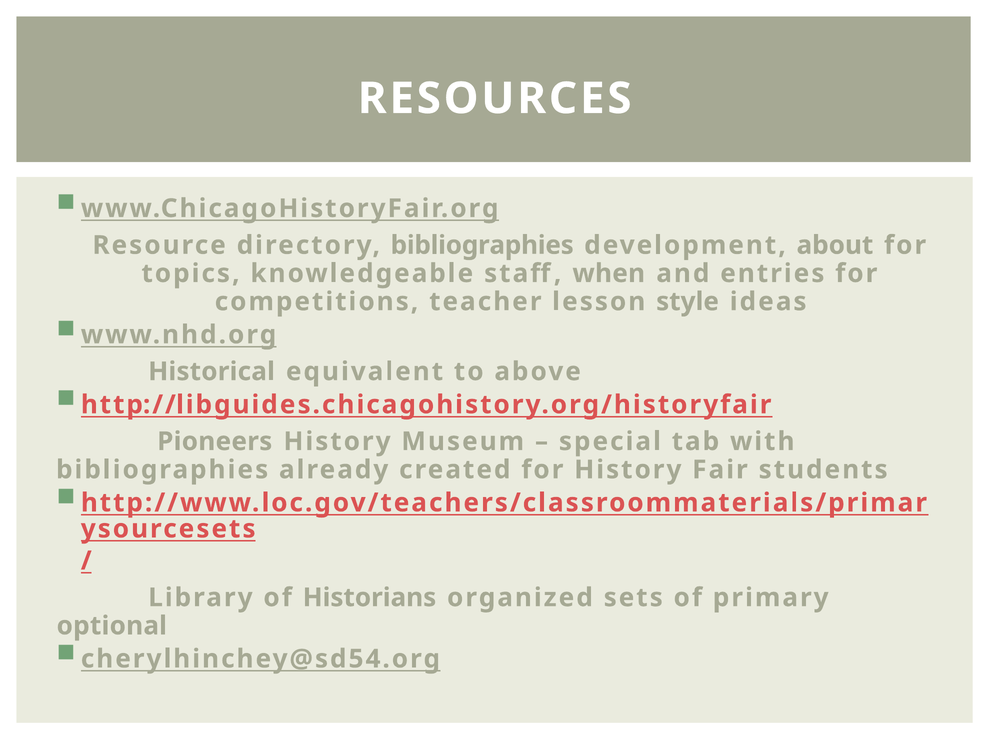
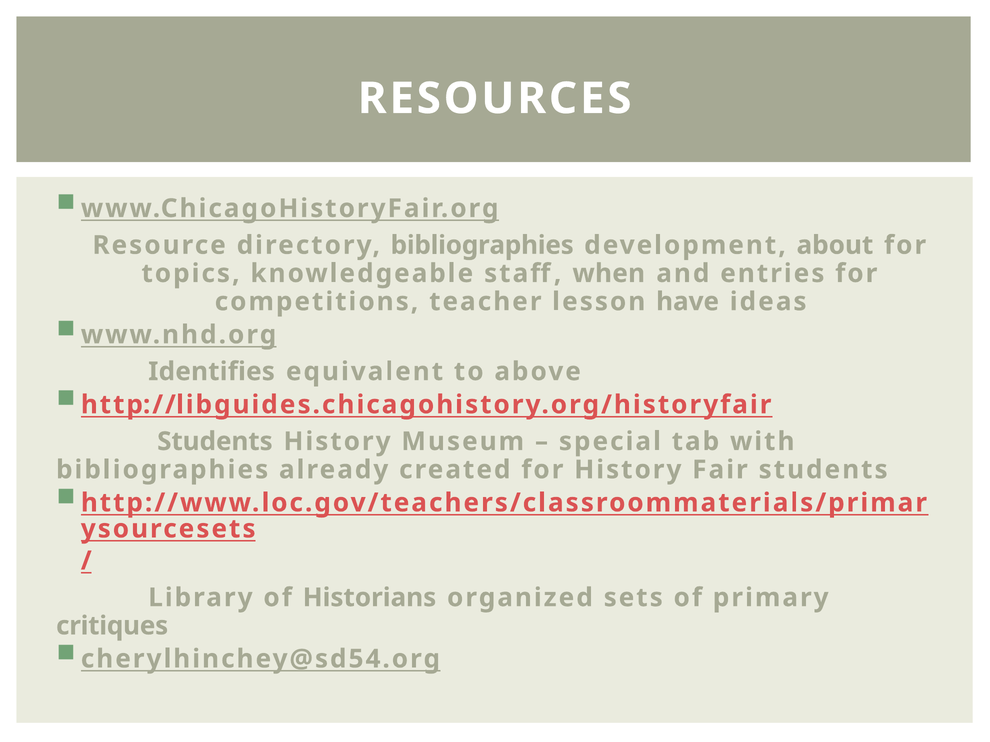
style: style -> have
Historical: Historical -> Identifies
Pioneers at (215, 442): Pioneers -> Students
optional: optional -> critiques
